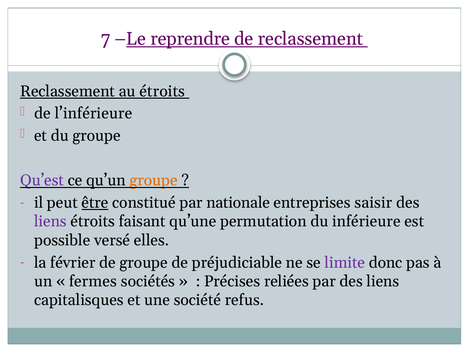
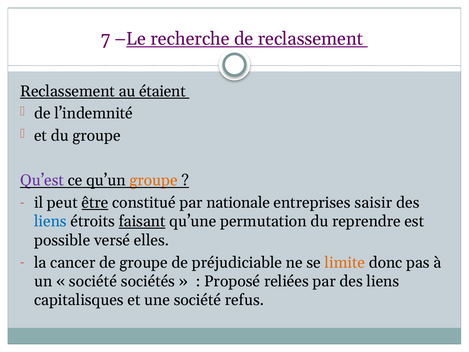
reprendre: reprendre -> recherche
au étroits: étroits -> étaient
l’inférieure: l’inférieure -> l’indemnité
liens at (50, 221) colour: purple -> blue
faisant underline: none -> present
inférieure: inférieure -> reprendre
février: février -> cancer
limite colour: purple -> orange
fermes at (93, 281): fermes -> société
Précises: Précises -> Proposé
